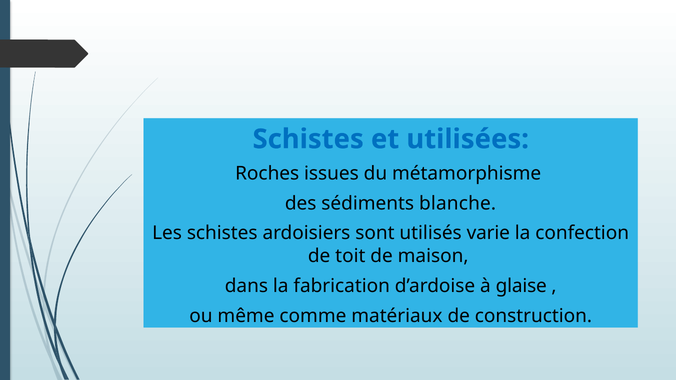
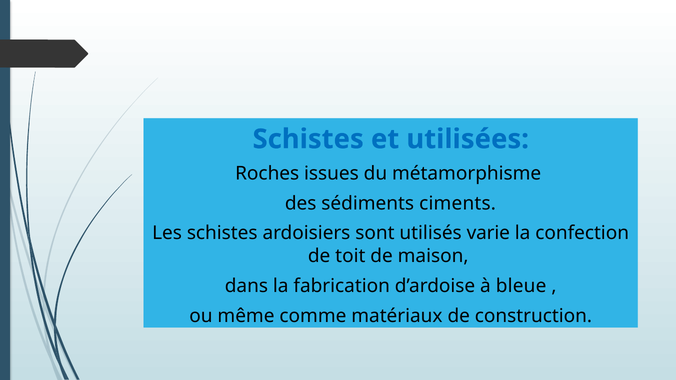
blanche: blanche -> ciments
glaise: glaise -> bleue
